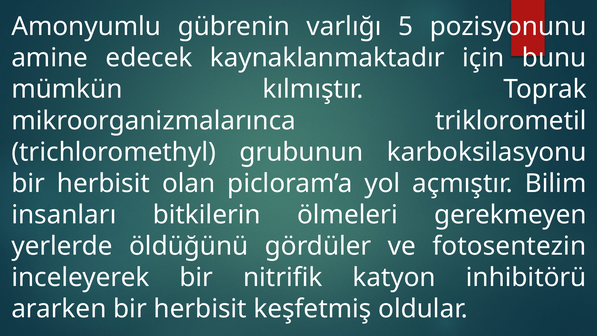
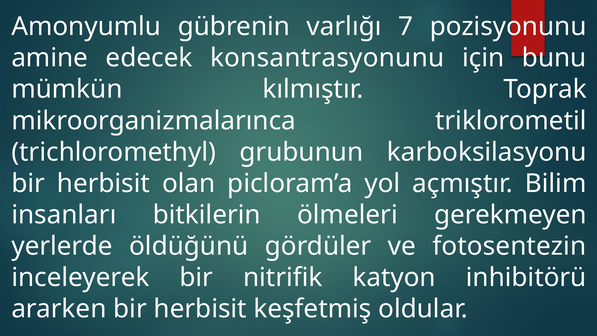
5: 5 -> 7
kaynaklanmaktadır: kaynaklanmaktadır -> konsantrasyonunu
